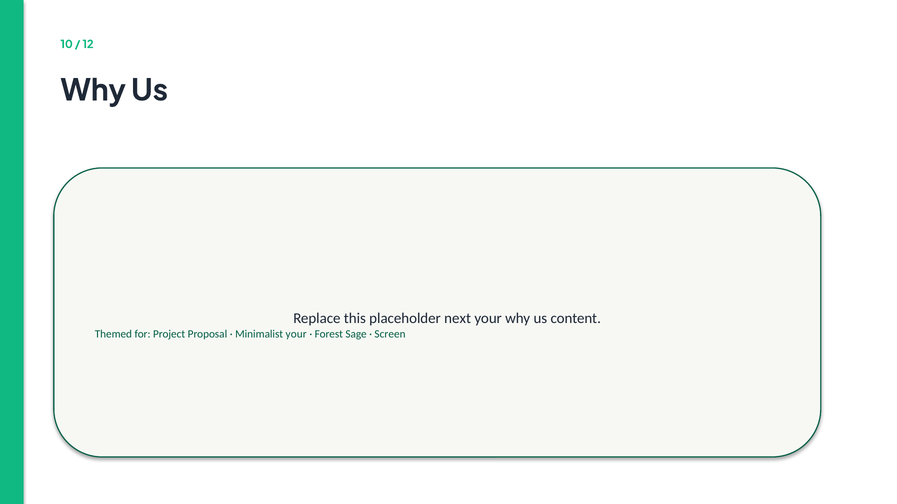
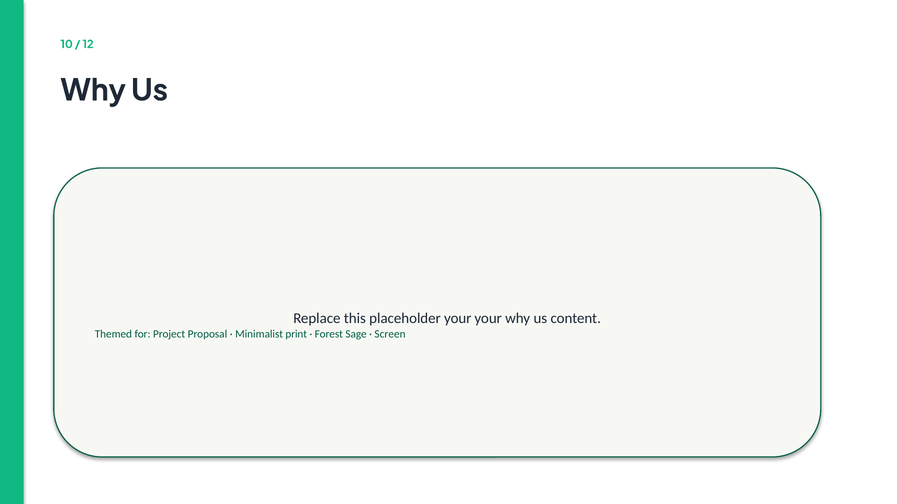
placeholder next: next -> your
Minimalist your: your -> print
